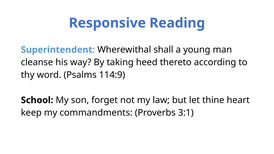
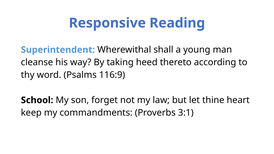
114:9: 114:9 -> 116:9
